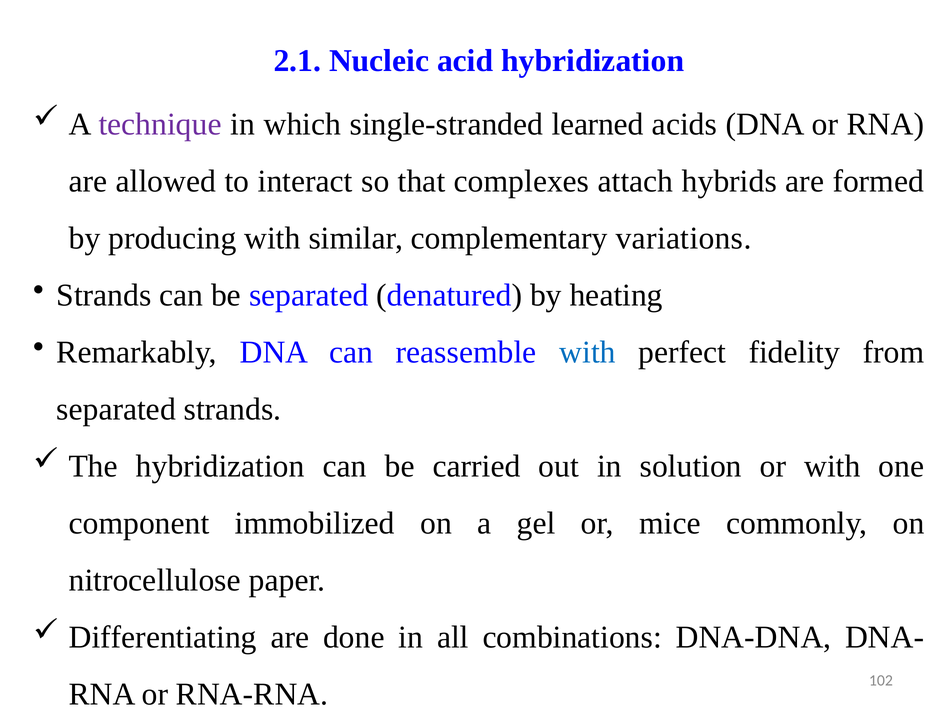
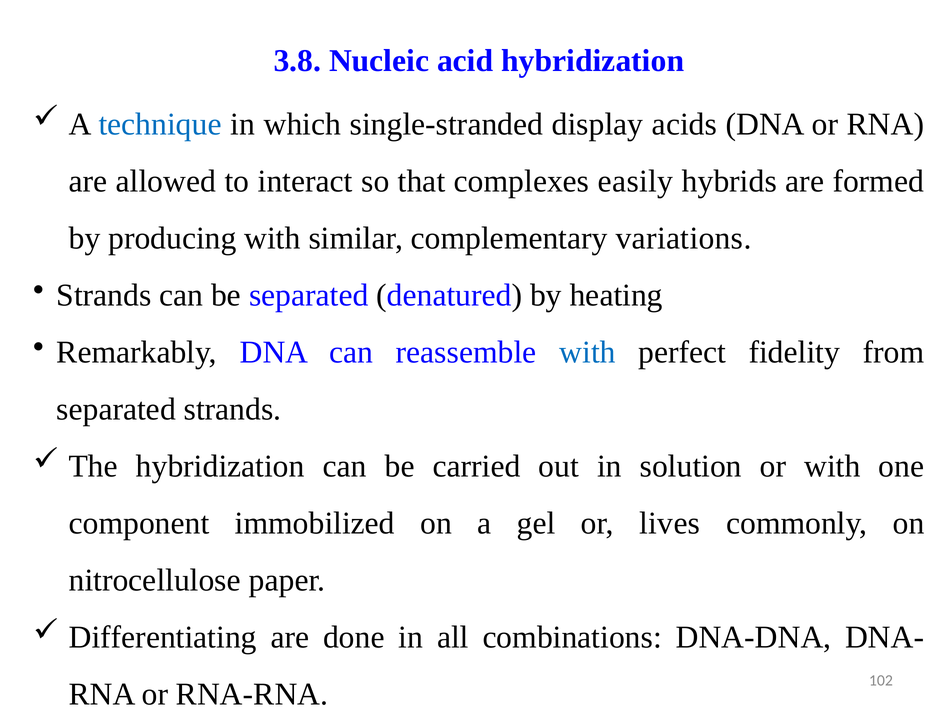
2.1: 2.1 -> 3.8
technique colour: purple -> blue
learned: learned -> display
attach: attach -> easily
mice: mice -> lives
